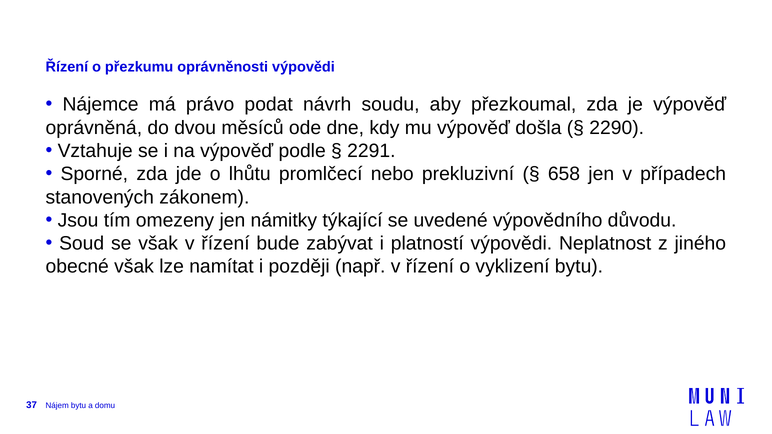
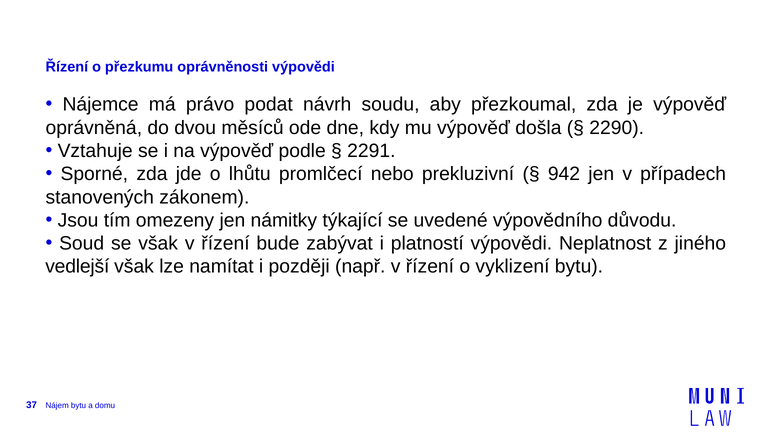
658: 658 -> 942
obecné: obecné -> vedlejší
